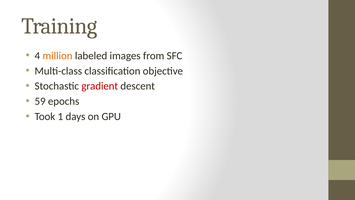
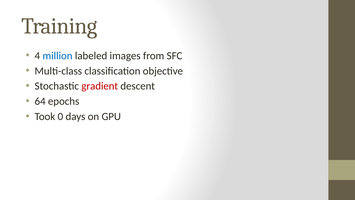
million colour: orange -> blue
59: 59 -> 64
1: 1 -> 0
